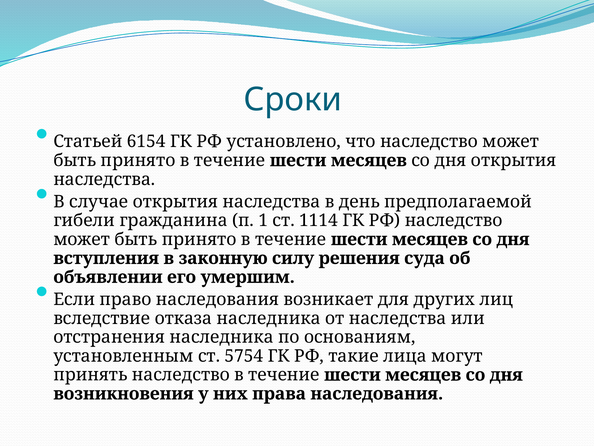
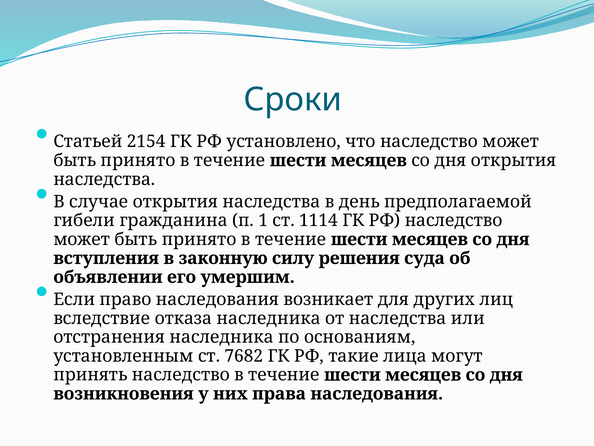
6154: 6154 -> 2154
5754: 5754 -> 7682
